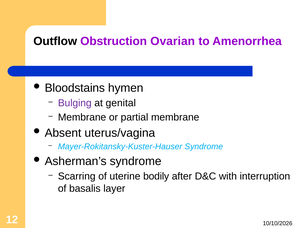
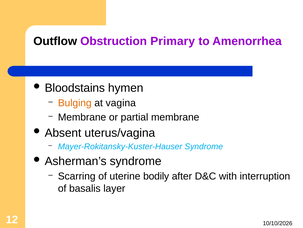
Ovarian: Ovarian -> Primary
Bulging colour: purple -> orange
genital: genital -> vagina
